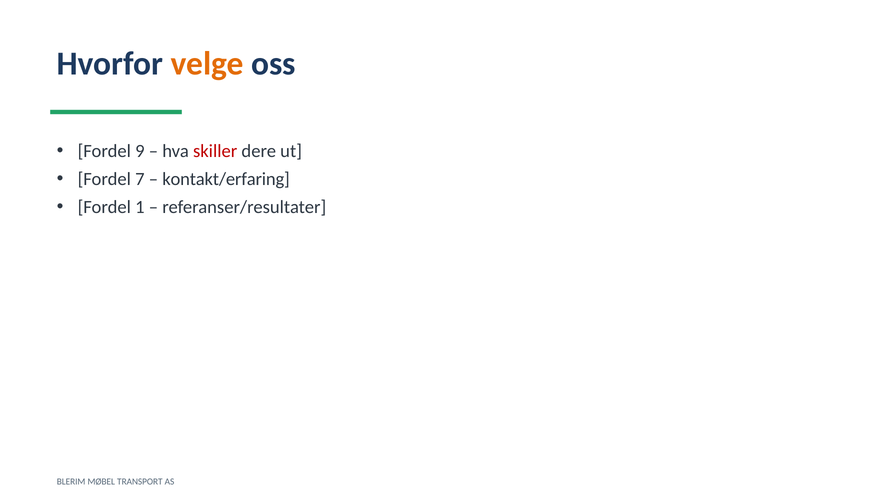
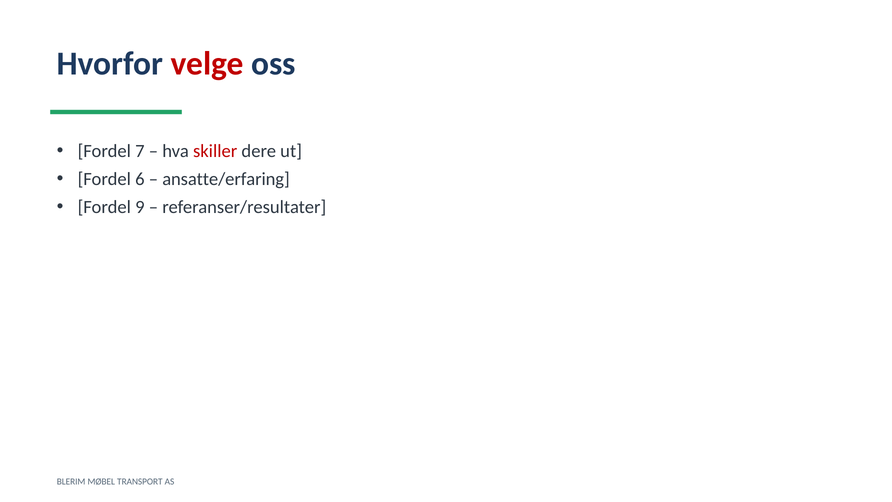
velge colour: orange -> red
9: 9 -> 7
7: 7 -> 6
kontakt/erfaring: kontakt/erfaring -> ansatte/erfaring
1: 1 -> 9
